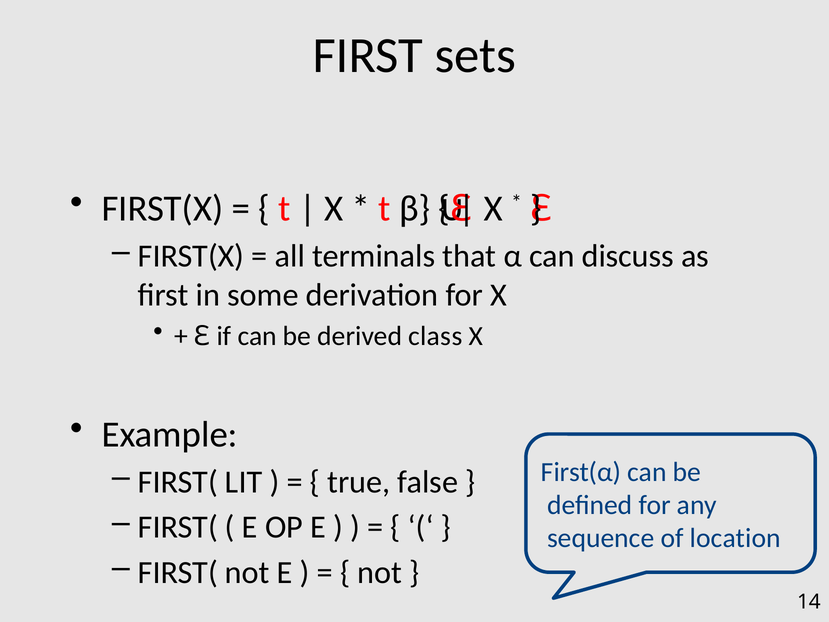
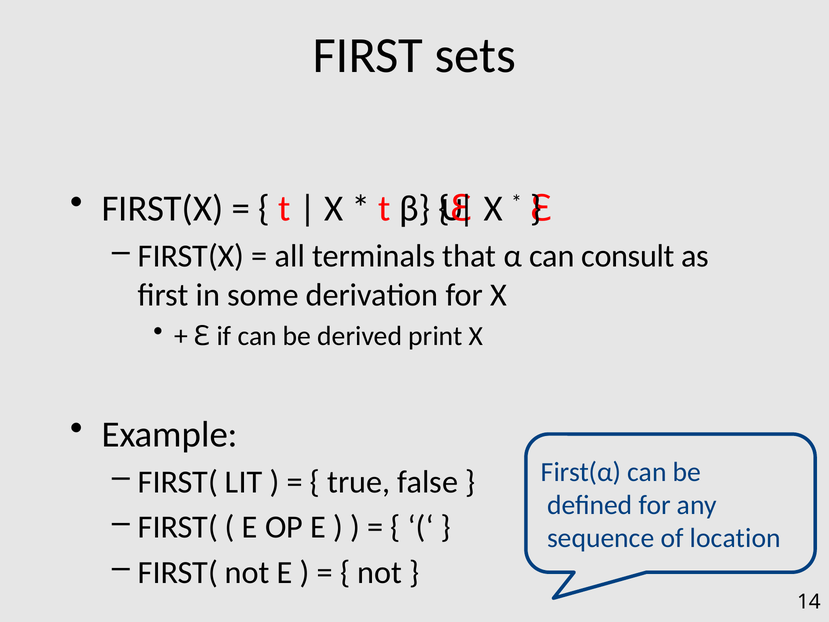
discuss: discuss -> consult
class: class -> print
